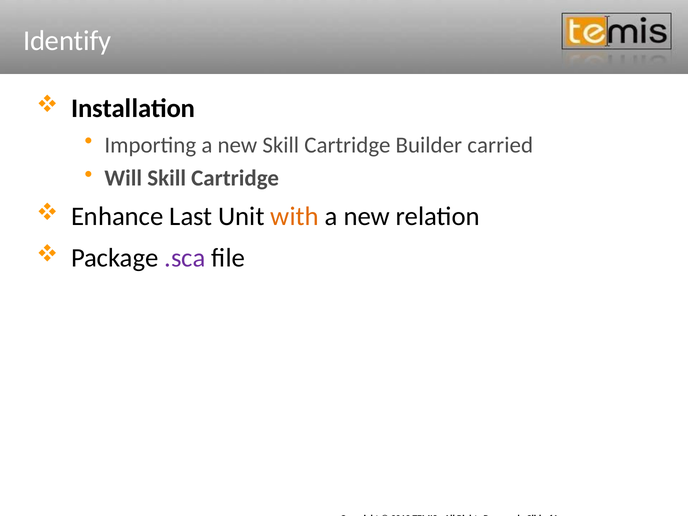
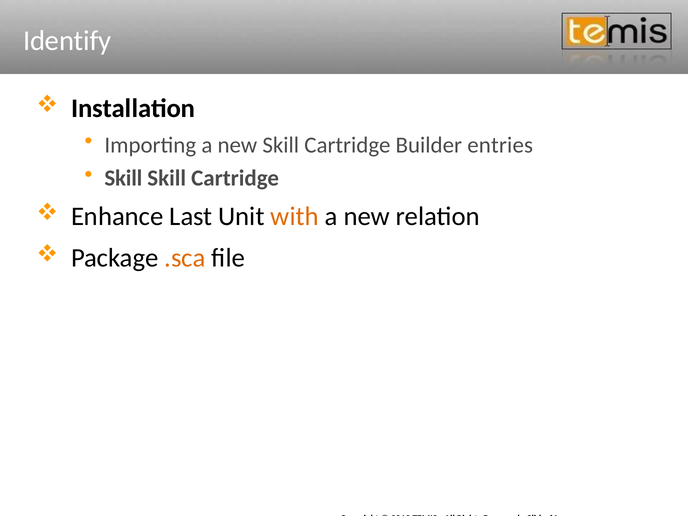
carried: carried -> entries
Will at (123, 178): Will -> Skill
.sca colour: purple -> orange
